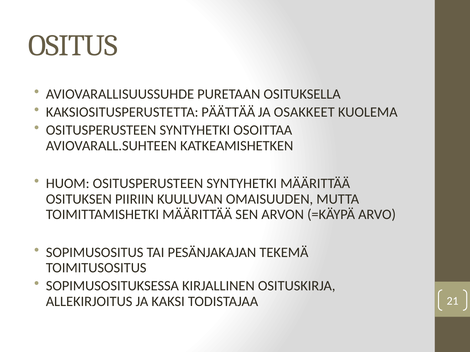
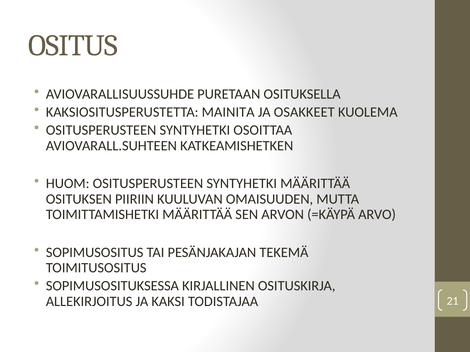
PÄÄTTÄÄ: PÄÄTTÄÄ -> MAINITA
